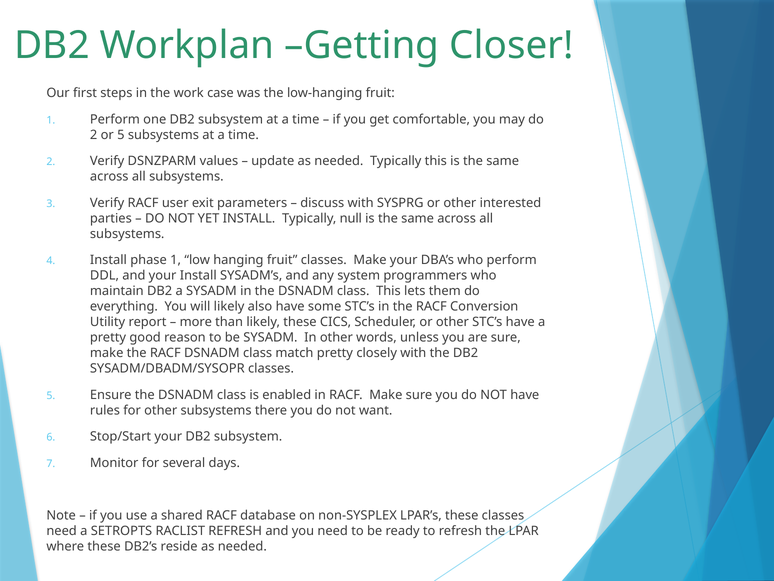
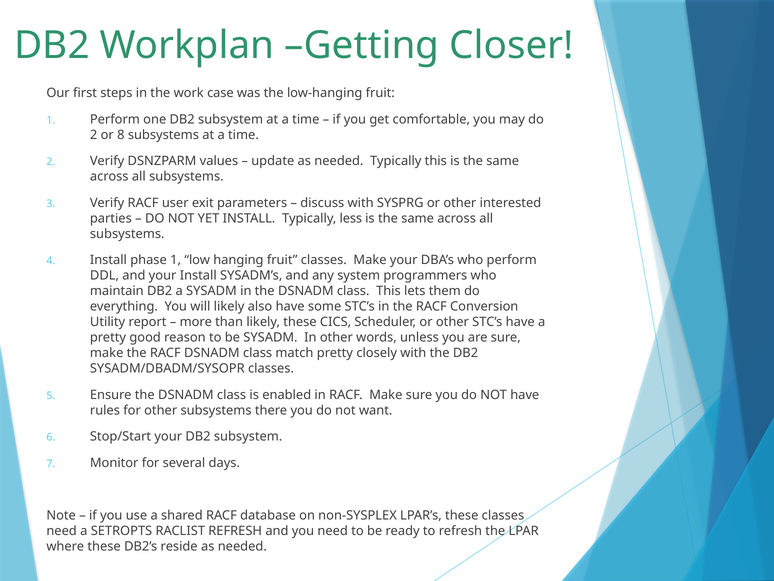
or 5: 5 -> 8
null: null -> less
